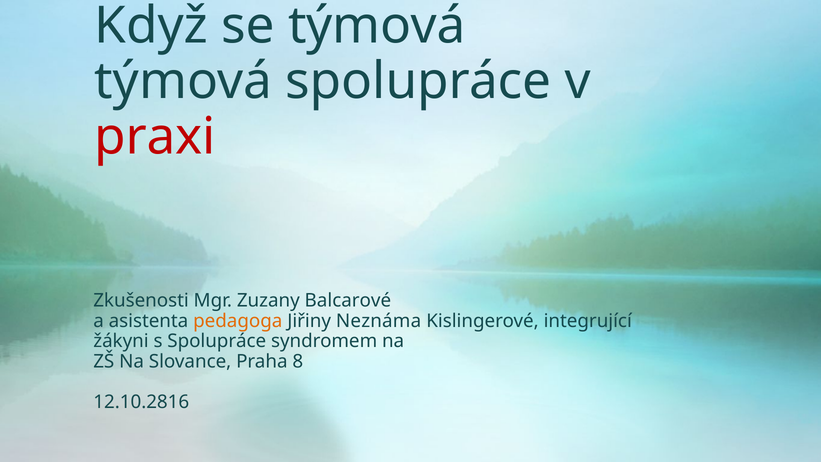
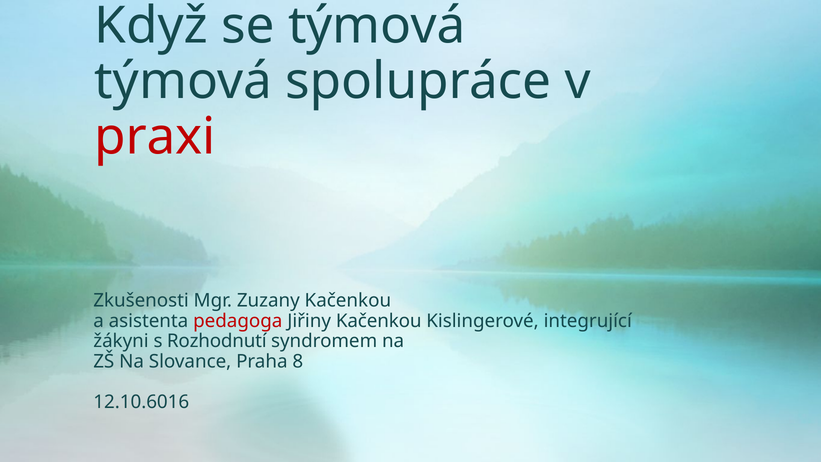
Zuzany Balcarové: Balcarové -> Kačenkou
pedagoga colour: orange -> red
Jiřiny Neznáma: Neznáma -> Kačenkou
s Spolupráce: Spolupráce -> Rozhodnutí
12.10.2816: 12.10.2816 -> 12.10.6016
